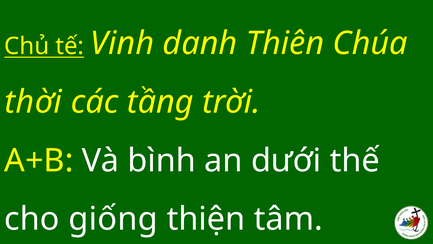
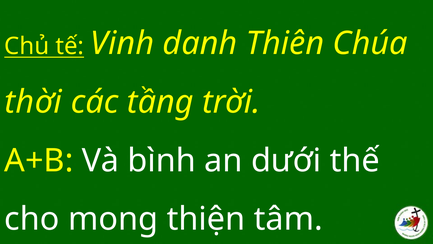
giống: giống -> mong
